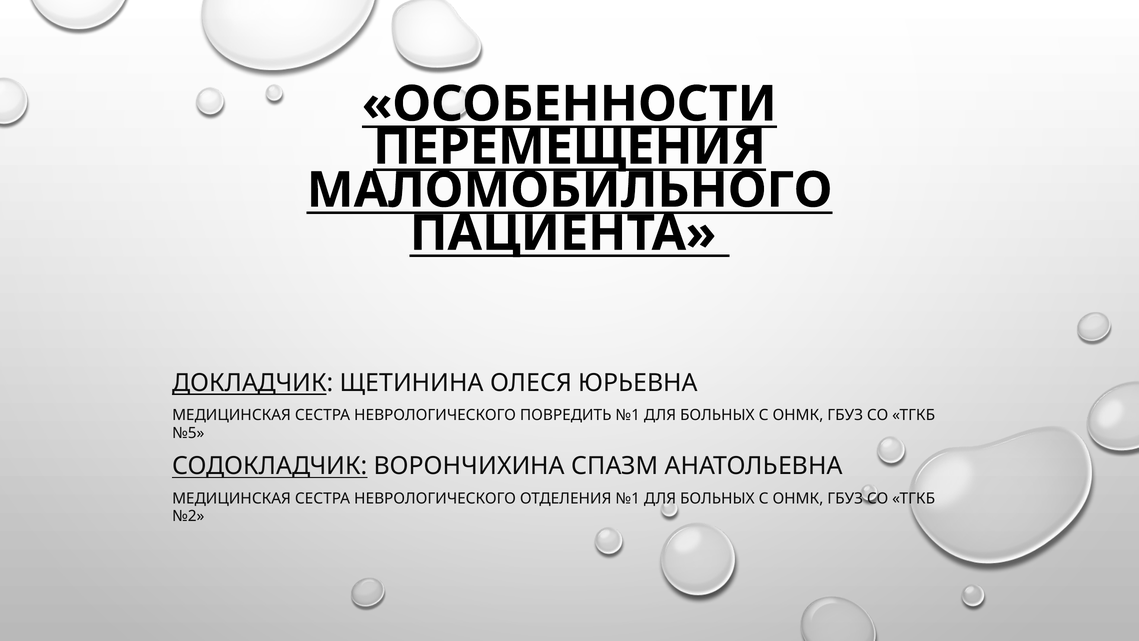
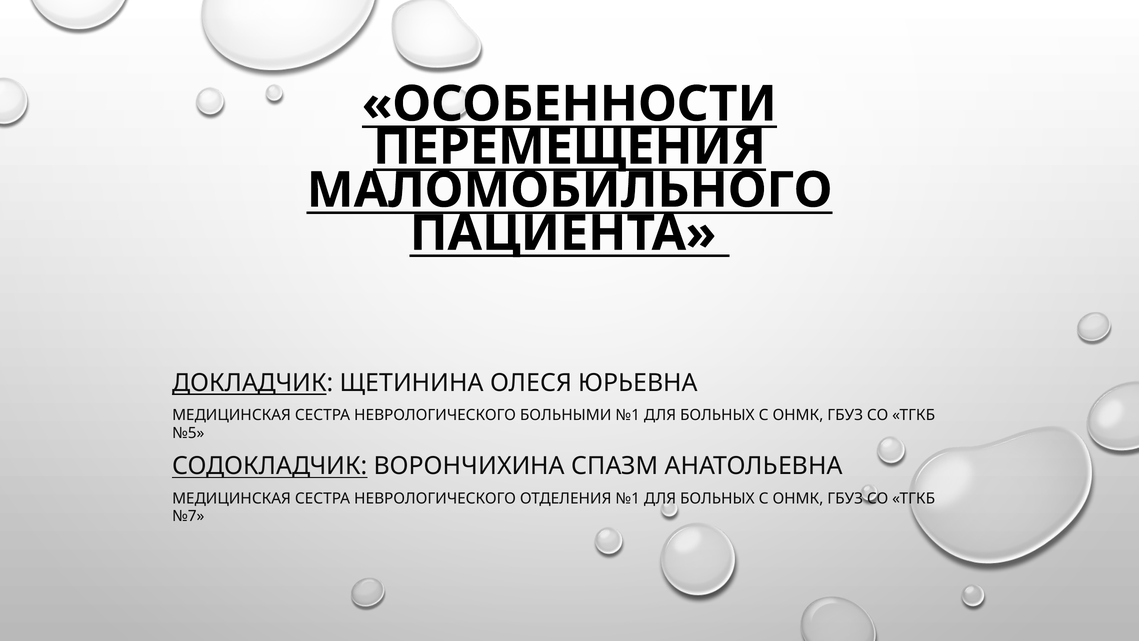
ПОВРЕДИТЬ: ПОВРЕДИТЬ -> БОЛЬНЫМИ
№2: №2 -> №7
